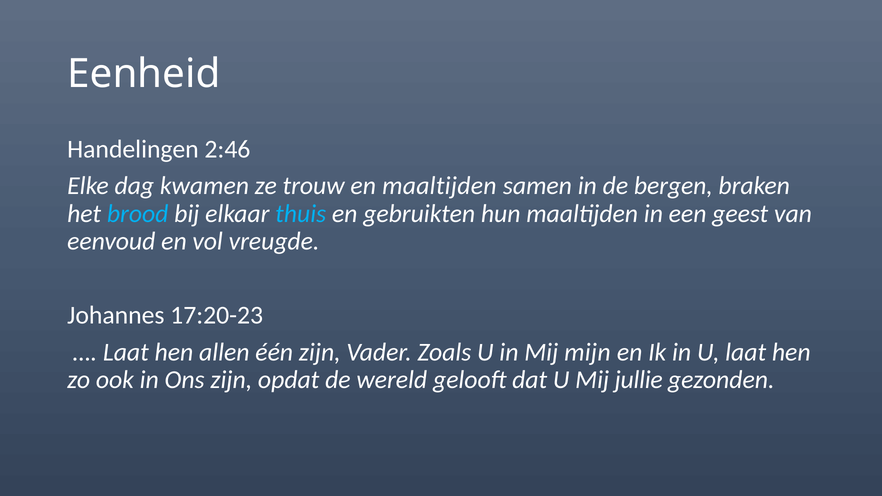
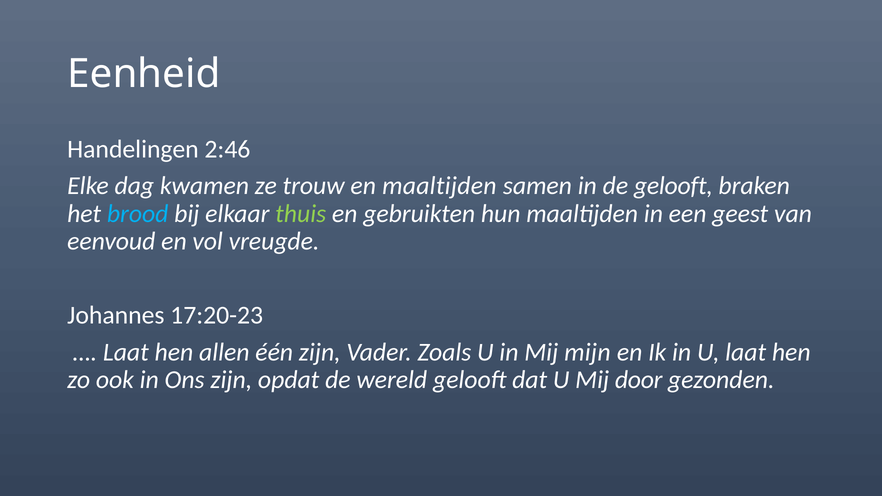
de bergen: bergen -> gelooft
thuis colour: light blue -> light green
jullie: jullie -> door
